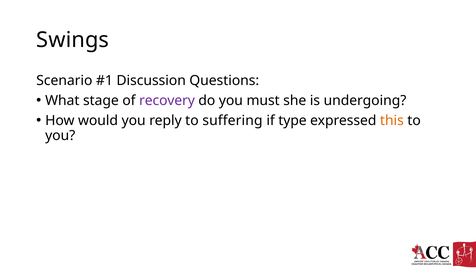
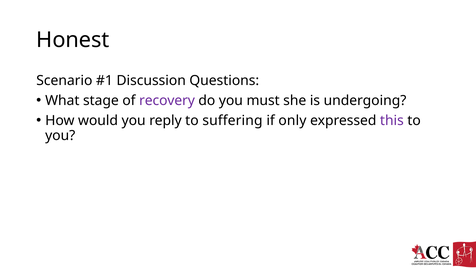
Swings: Swings -> Honest
type: type -> only
this colour: orange -> purple
